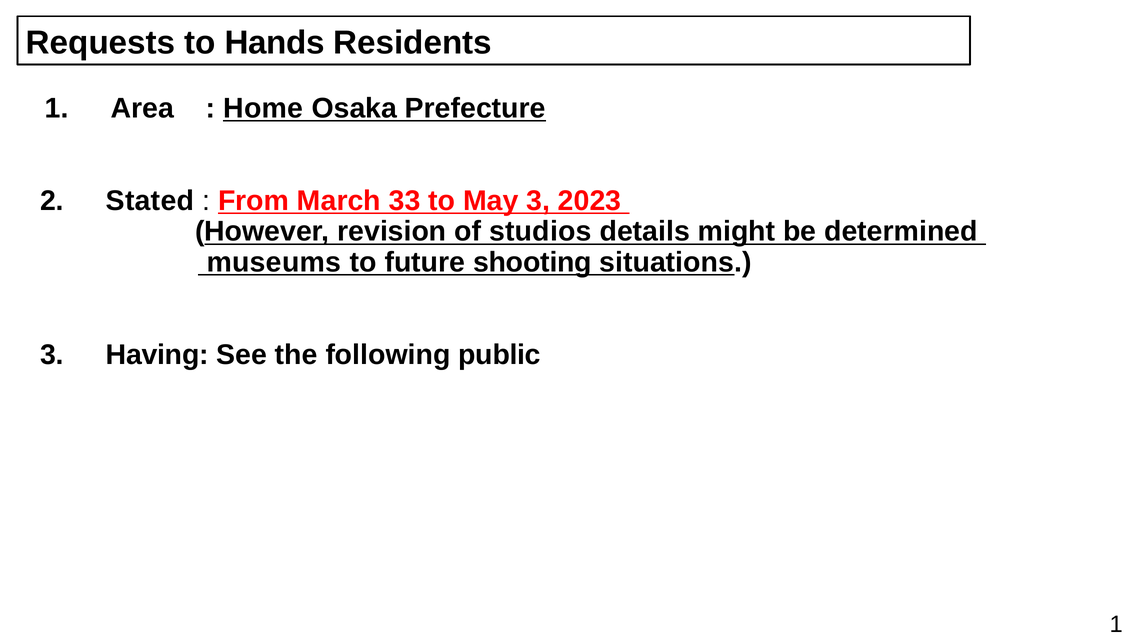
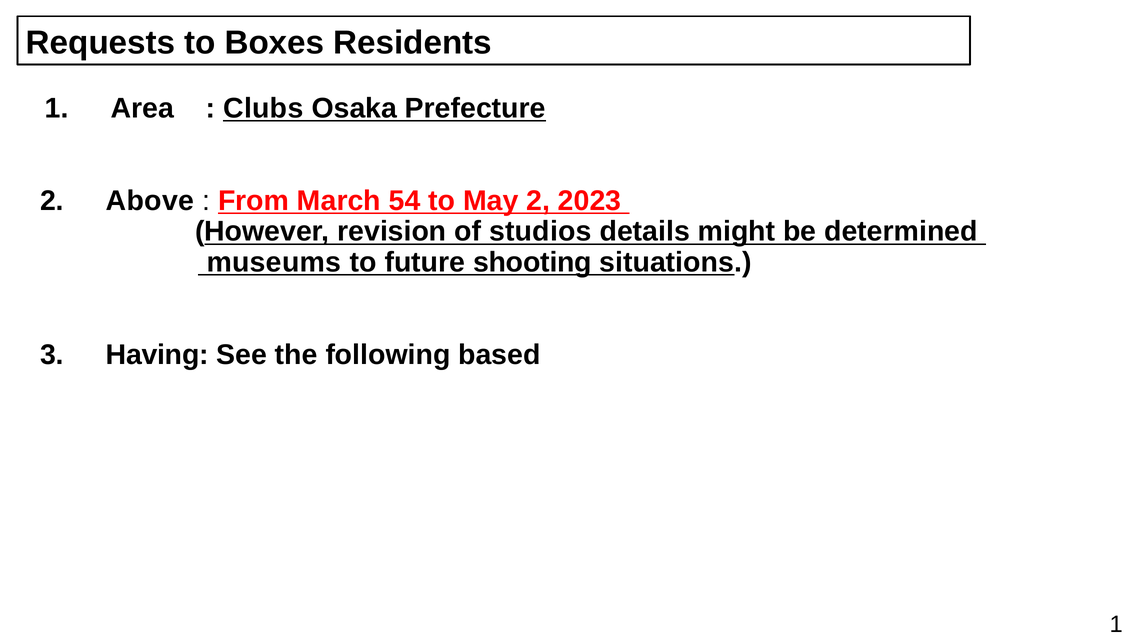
Hands: Hands -> Boxes
Home: Home -> Clubs
Stated: Stated -> Above
33: 33 -> 54
May 3: 3 -> 2
public: public -> based
